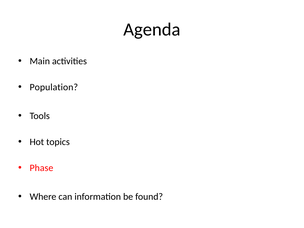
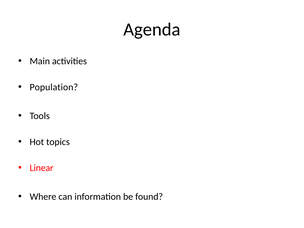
Phase: Phase -> Linear
